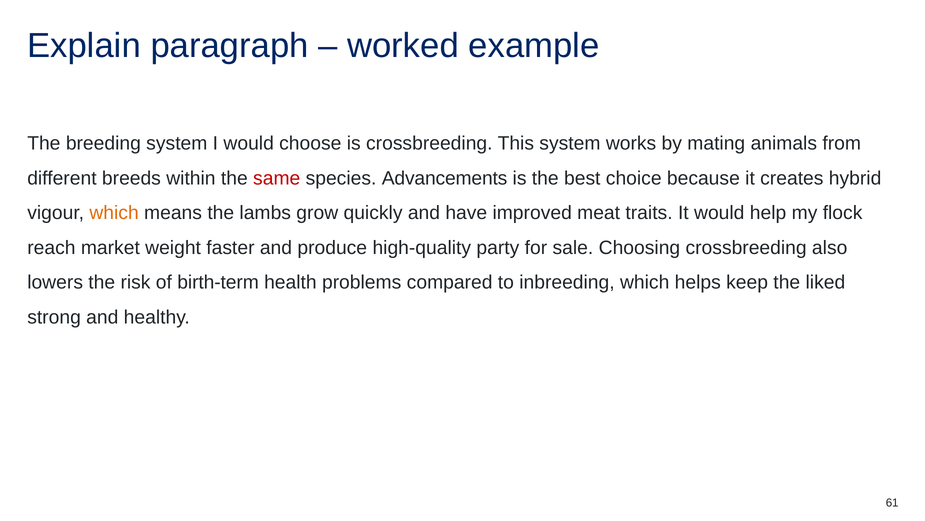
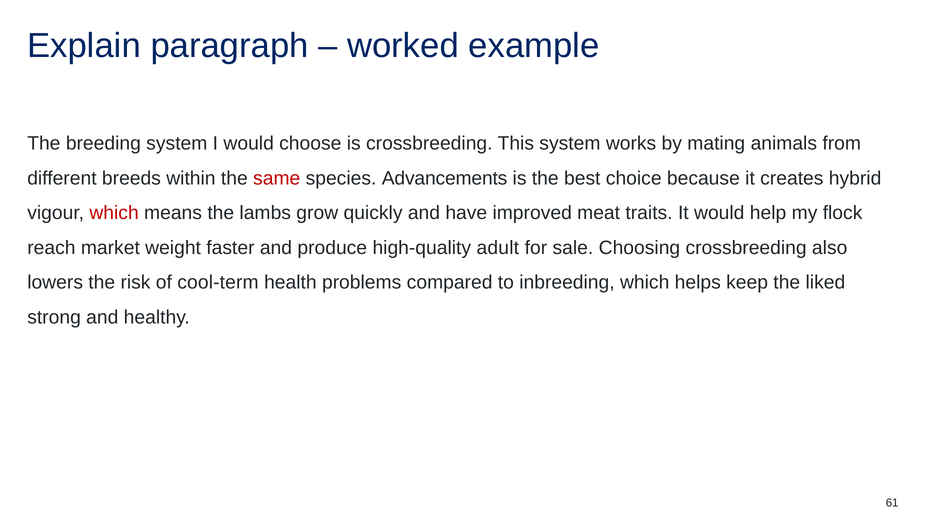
which at (114, 213) colour: orange -> red
party: party -> adult
birth-term: birth-term -> cool-term
